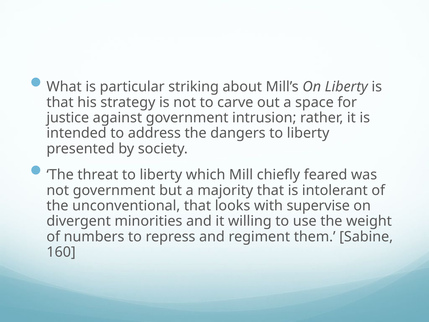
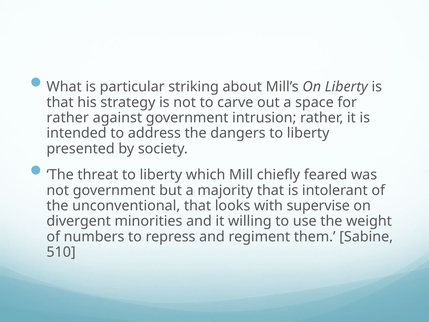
justice at (68, 118): justice -> rather
160: 160 -> 510
